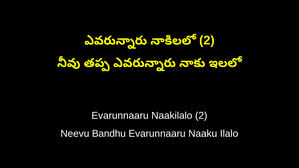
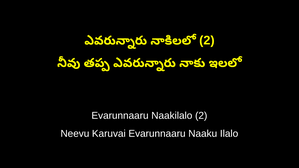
Bandhu: Bandhu -> Karuvai
